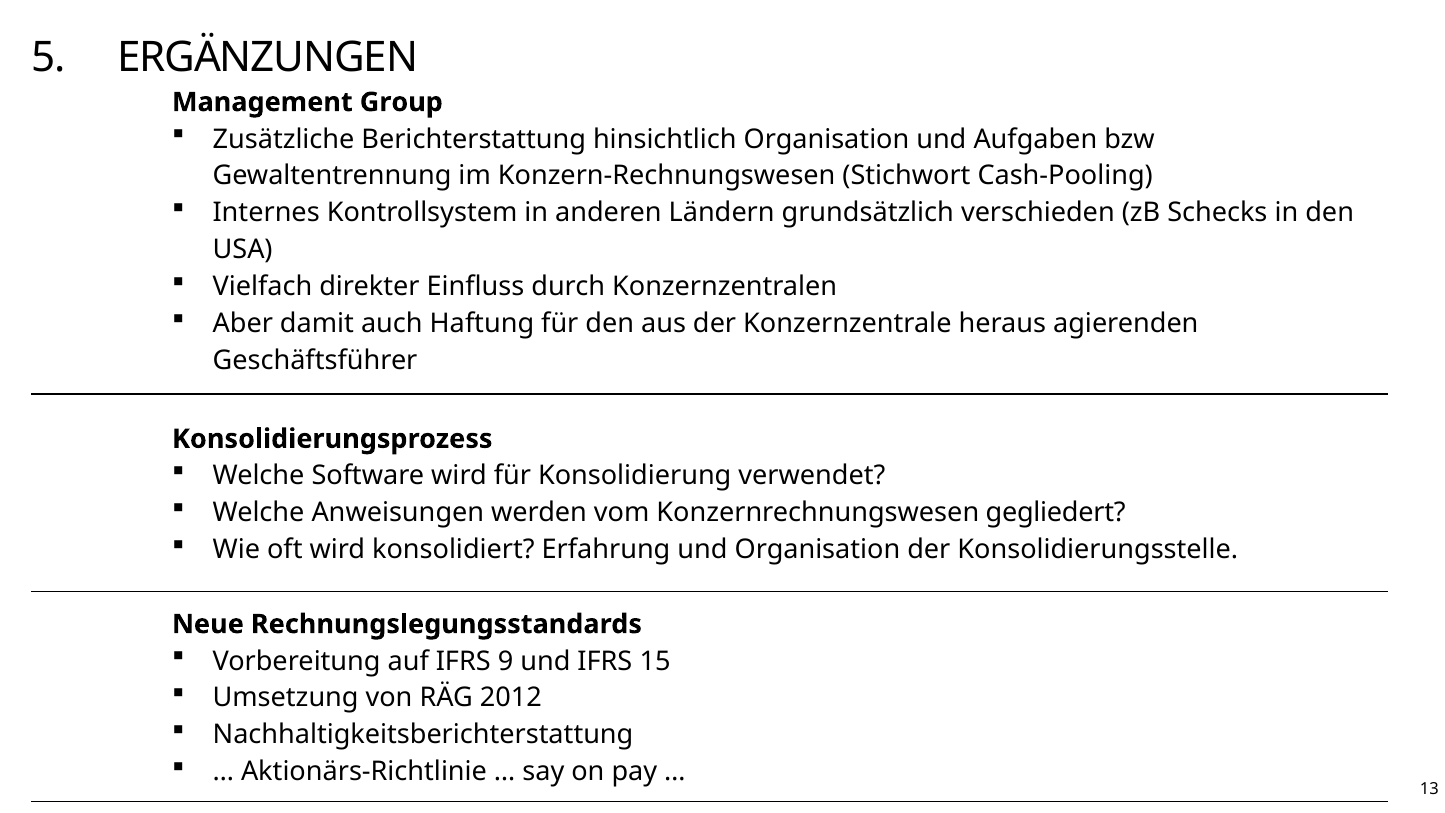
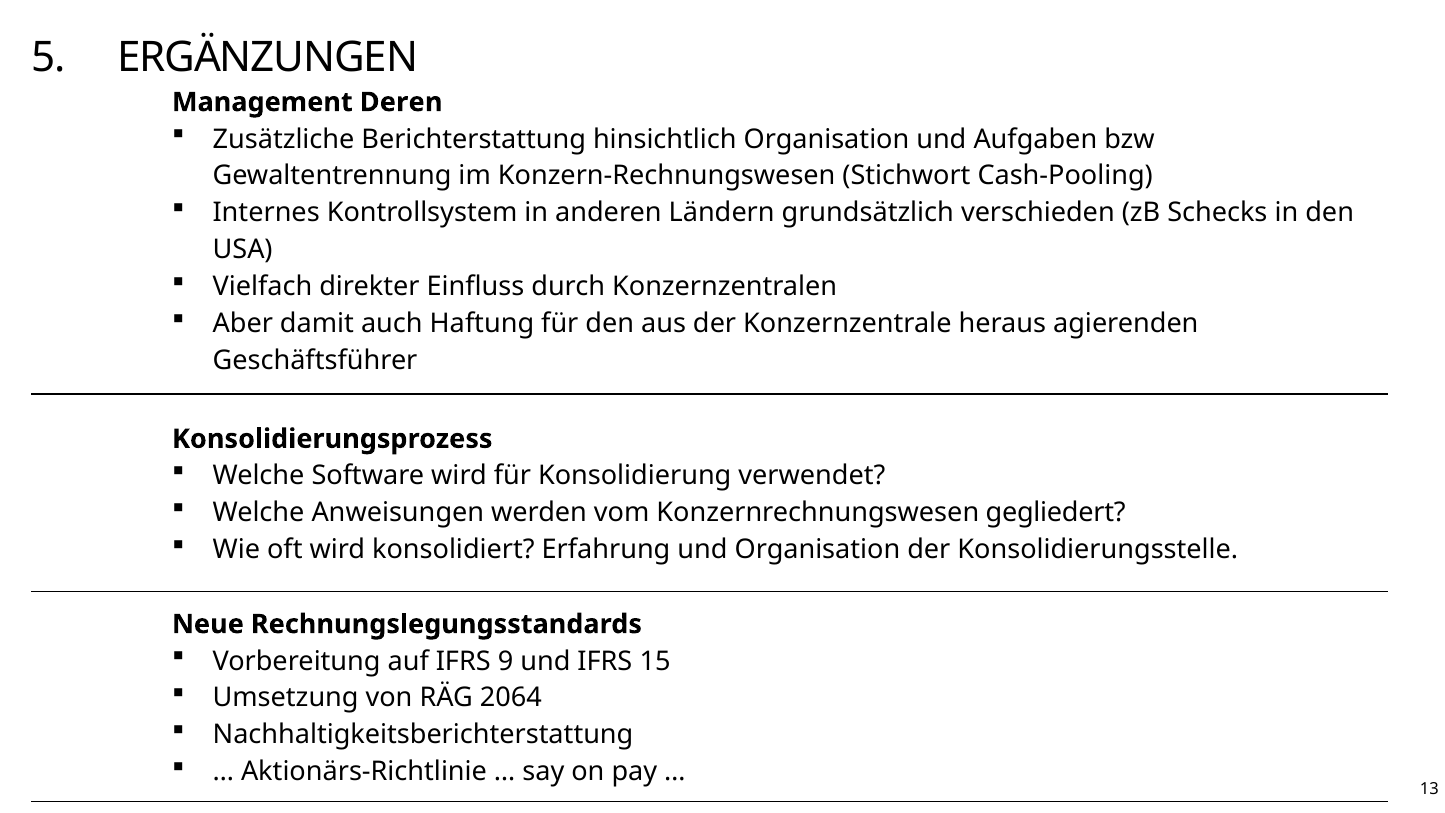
Group: Group -> Deren
2012: 2012 -> 2064
